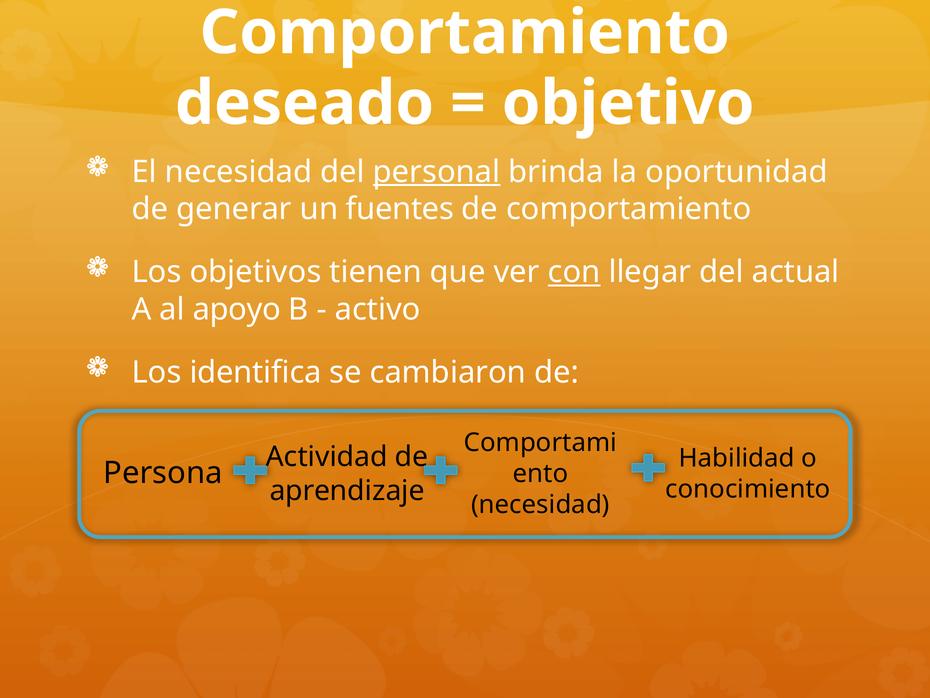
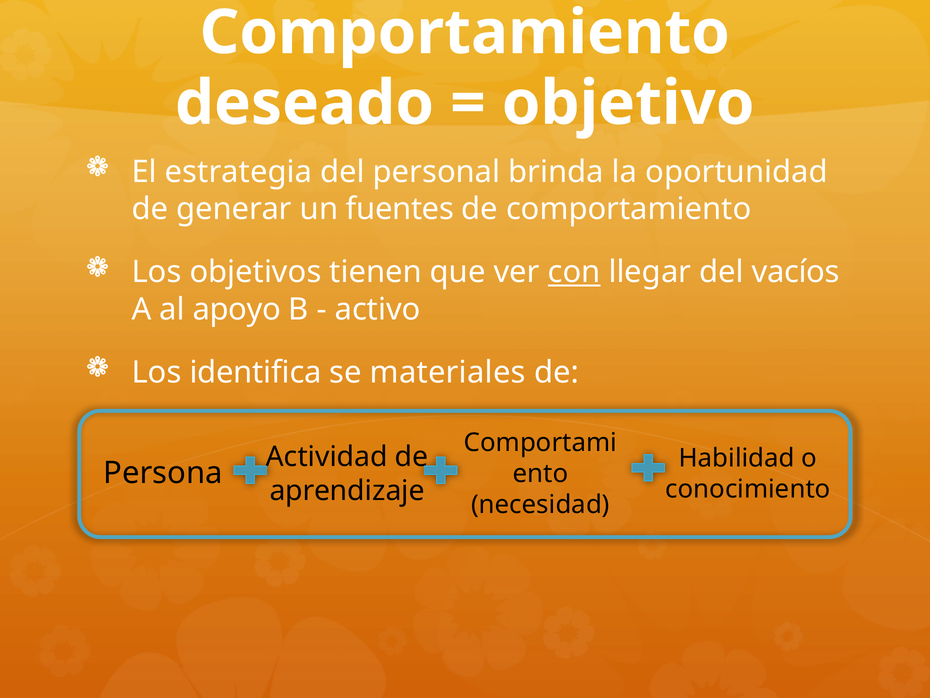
El necesidad: necesidad -> estrategia
personal underline: present -> none
actual: actual -> vacíos
cambiaron: cambiaron -> materiales
